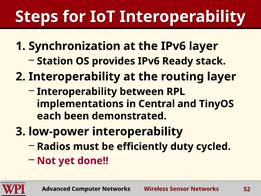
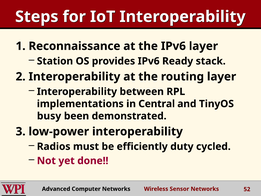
Synchronization: Synchronization -> Reconnaissance
each: each -> busy
